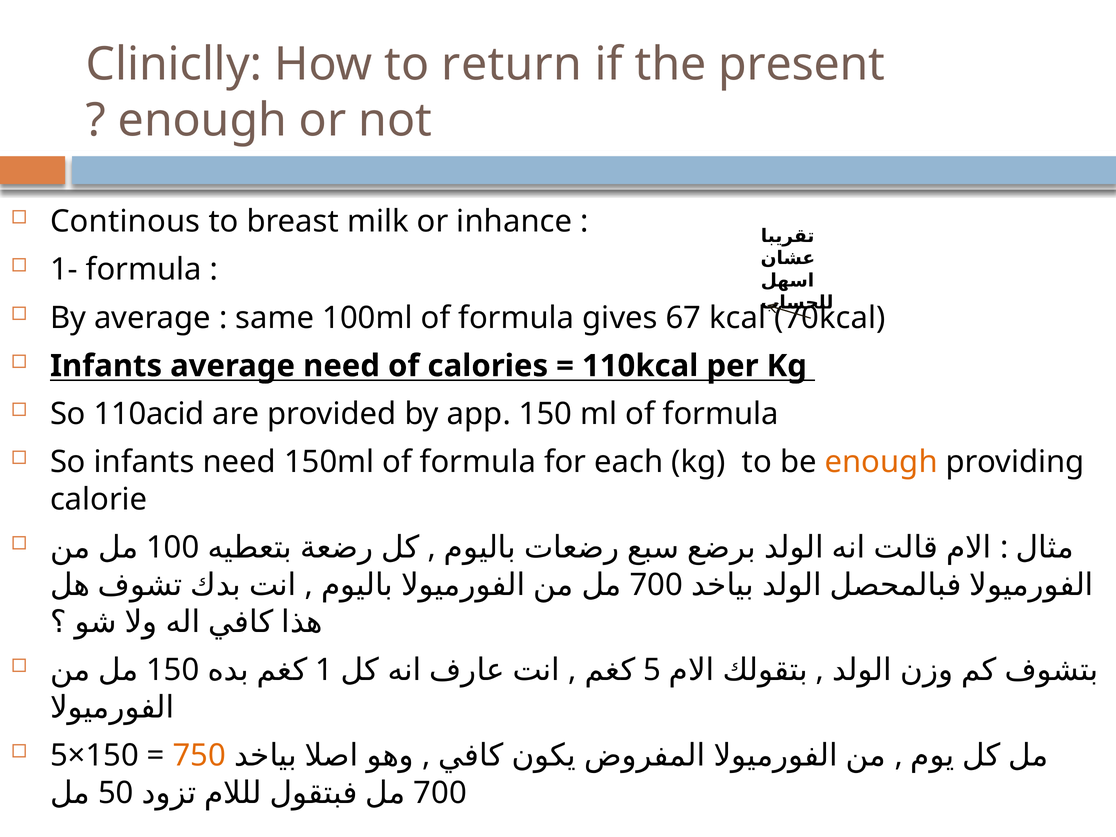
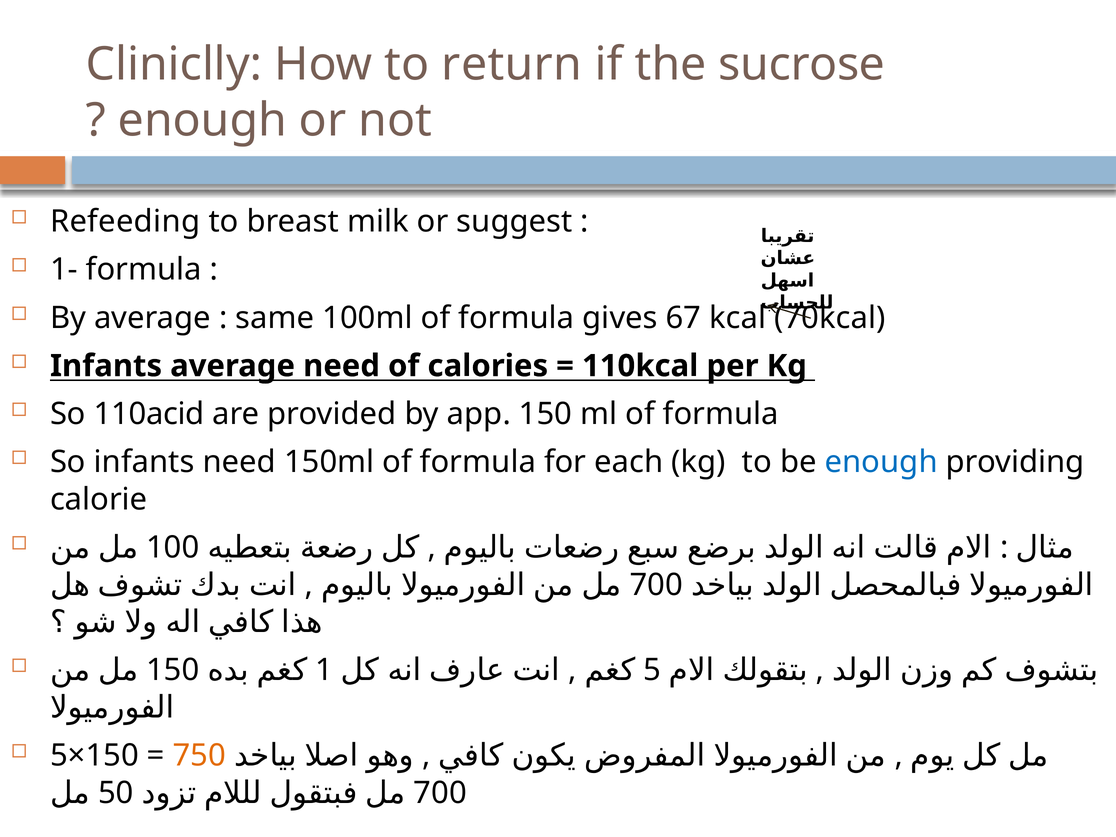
present: present -> sucrose
Continous: Continous -> Refeeding
inhance: inhance -> suggest
enough at (881, 462) colour: orange -> blue
